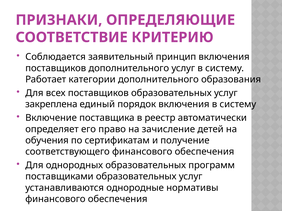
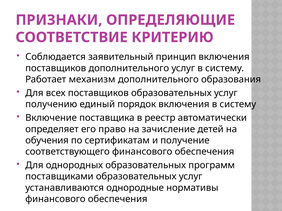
категории: категории -> механизм
закреплена: закреплена -> получению
